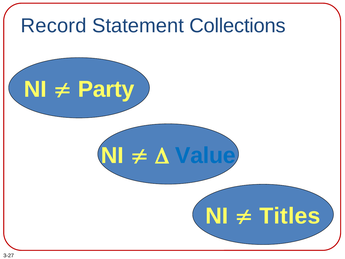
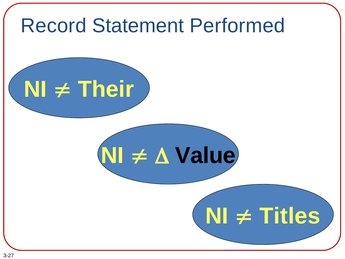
Collections: Collections -> Performed
Party: Party -> Their
Value colour: blue -> black
